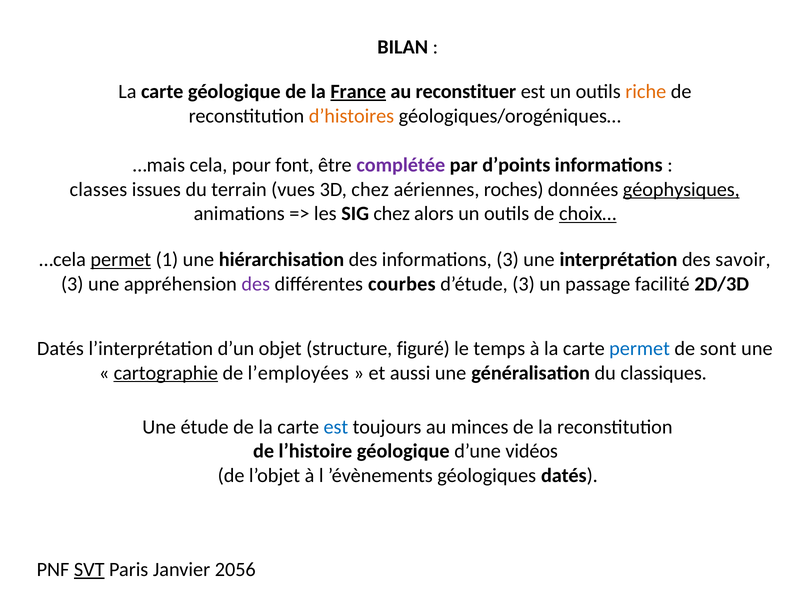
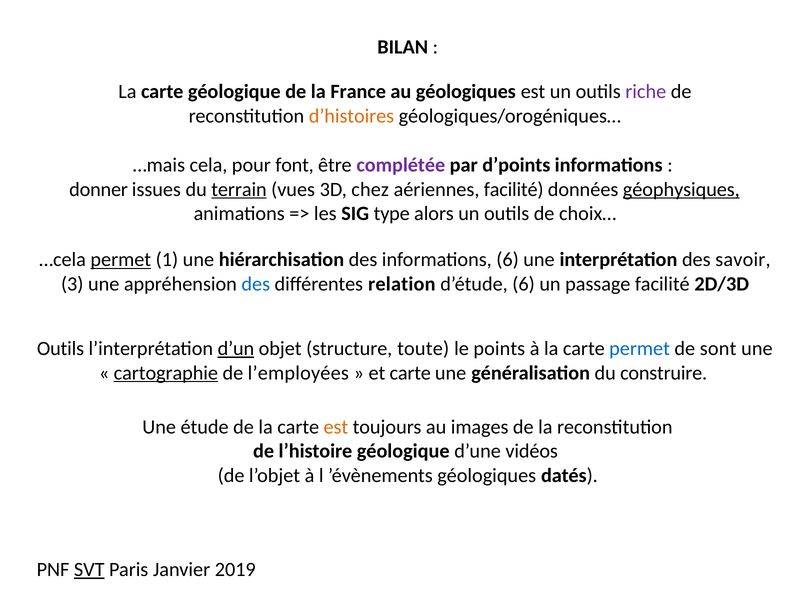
France underline: present -> none
au reconstituer: reconstituer -> géologiques
riche colour: orange -> purple
classes: classes -> donner
terrain underline: none -> present
aériennes roches: roches -> facilité
SIG chez: chez -> type
choix… underline: present -> none
informations 3: 3 -> 6
des at (256, 284) colour: purple -> blue
courbes: courbes -> relation
d’étude 3: 3 -> 6
Datés at (60, 349): Datés -> Outils
d’un underline: none -> present
figuré: figuré -> toute
temps: temps -> points
et aussi: aussi -> carte
classiques: classiques -> construire
est at (336, 427) colour: blue -> orange
minces: minces -> images
2056: 2056 -> 2019
